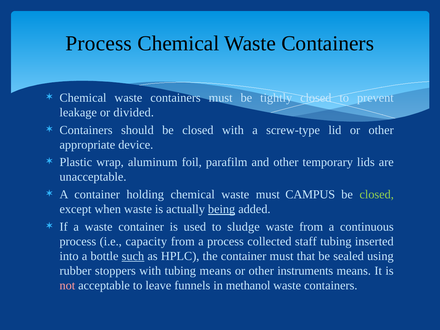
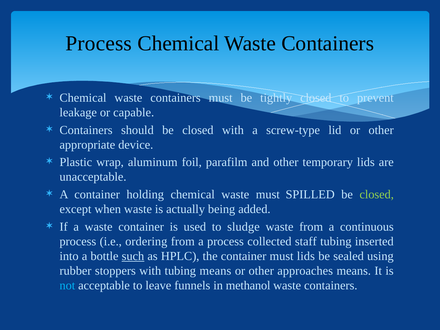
divided: divided -> capable
CAMPUS: CAMPUS -> SPILLED
being underline: present -> none
capacity: capacity -> ordering
must that: that -> lids
instruments: instruments -> approaches
not colour: pink -> light blue
